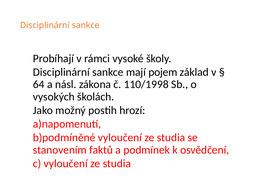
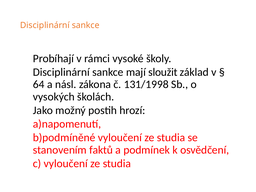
pojem: pojem -> sloužit
110/1998: 110/1998 -> 131/1998
